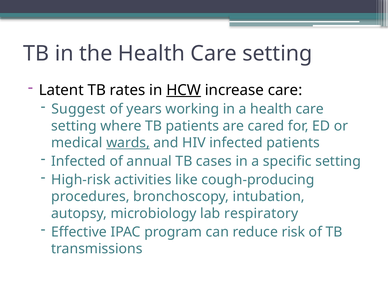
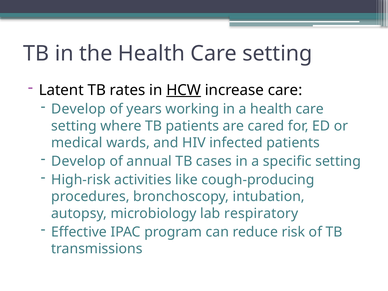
Suggest at (78, 109): Suggest -> Develop
wards underline: present -> none
Infected at (79, 161): Infected -> Develop
